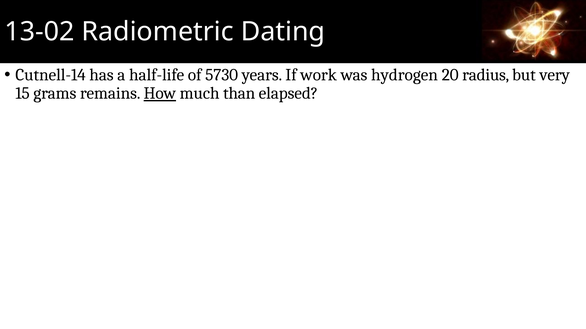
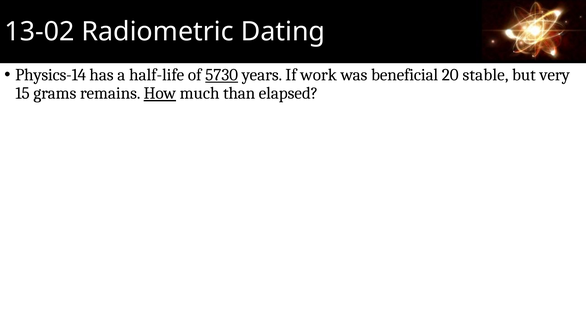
Cutnell-14: Cutnell-14 -> Physics-14
5730 underline: none -> present
hydrogen: hydrogen -> beneficial
radius: radius -> stable
